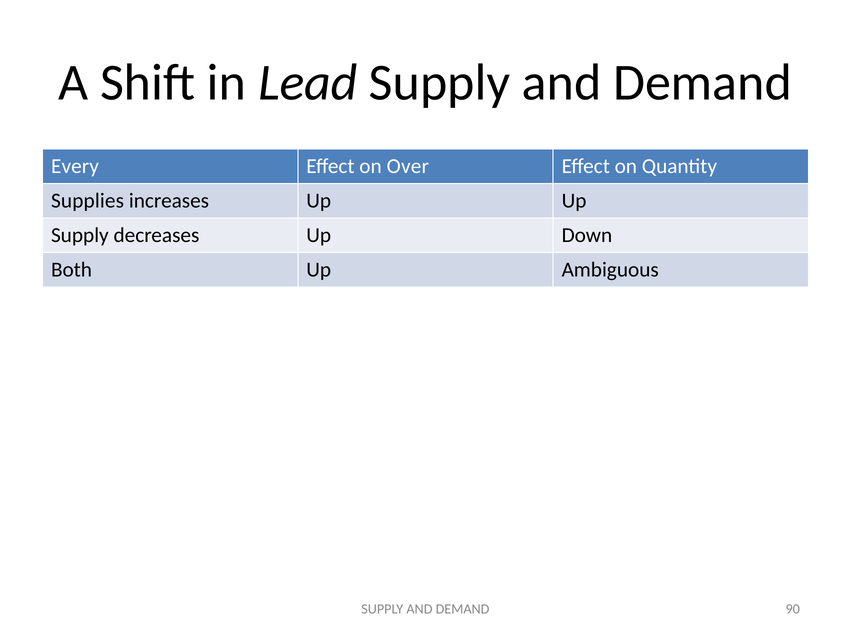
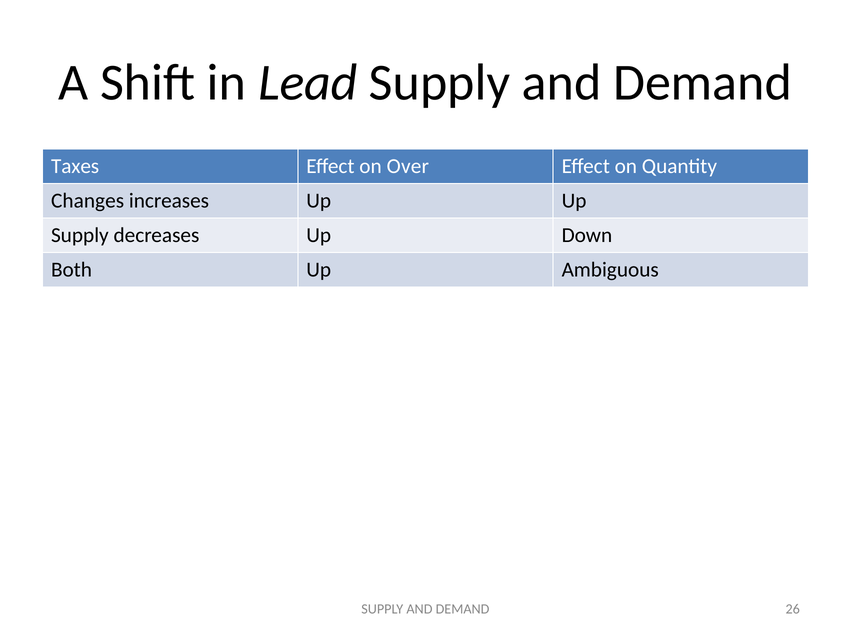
Every: Every -> Taxes
Supplies: Supplies -> Changes
90: 90 -> 26
